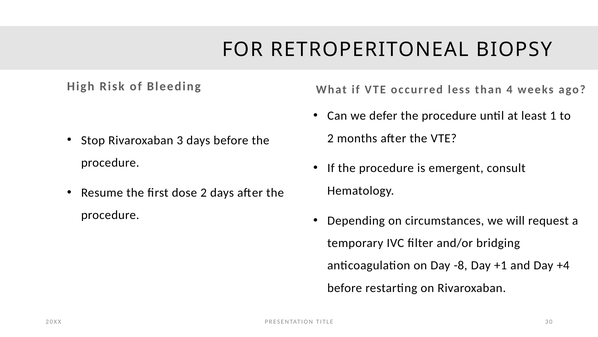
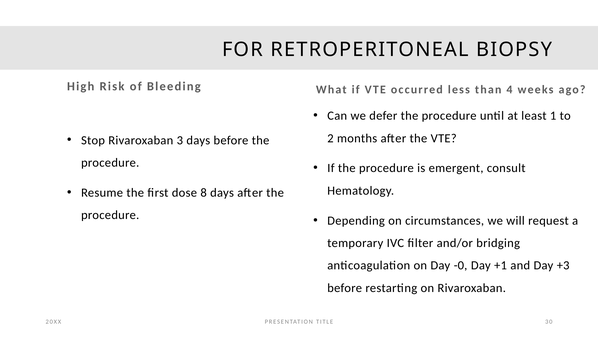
dose 2: 2 -> 8
-8: -8 -> -0
+4: +4 -> +3
